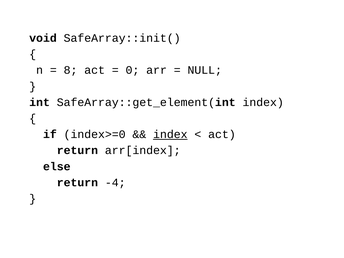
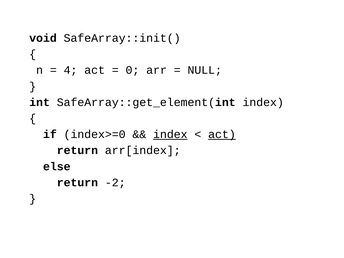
8: 8 -> 4
act at (222, 134) underline: none -> present
-4: -4 -> -2
